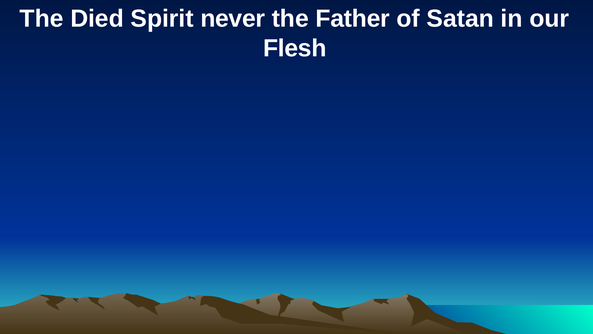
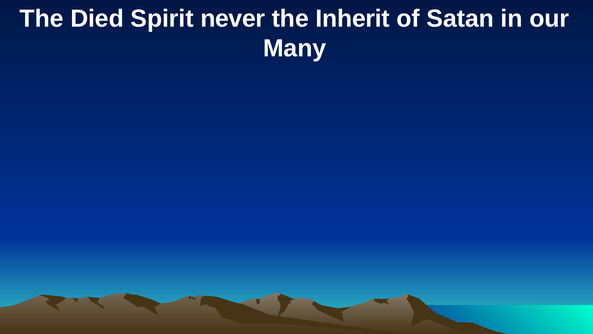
Father: Father -> Inherit
Flesh: Flesh -> Many
